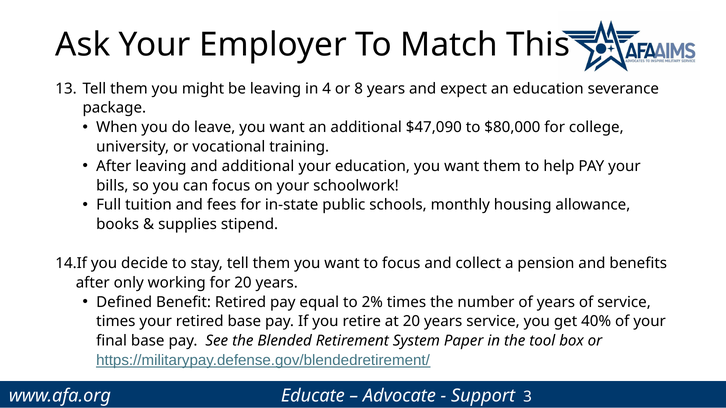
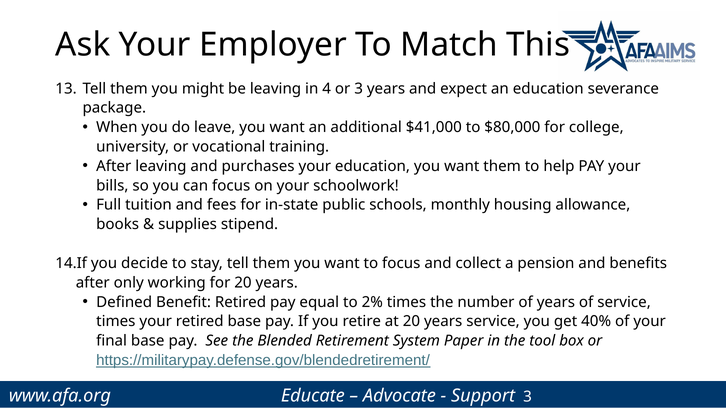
or 8: 8 -> 3
$47,090: $47,090 -> $41,000
and additional: additional -> purchases
